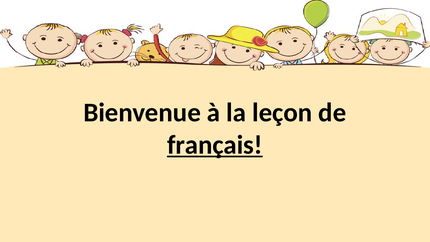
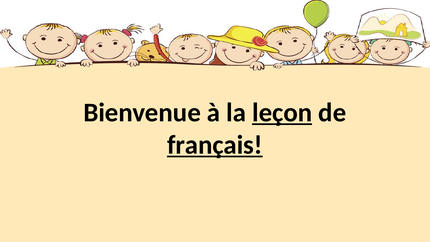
leçon underline: none -> present
